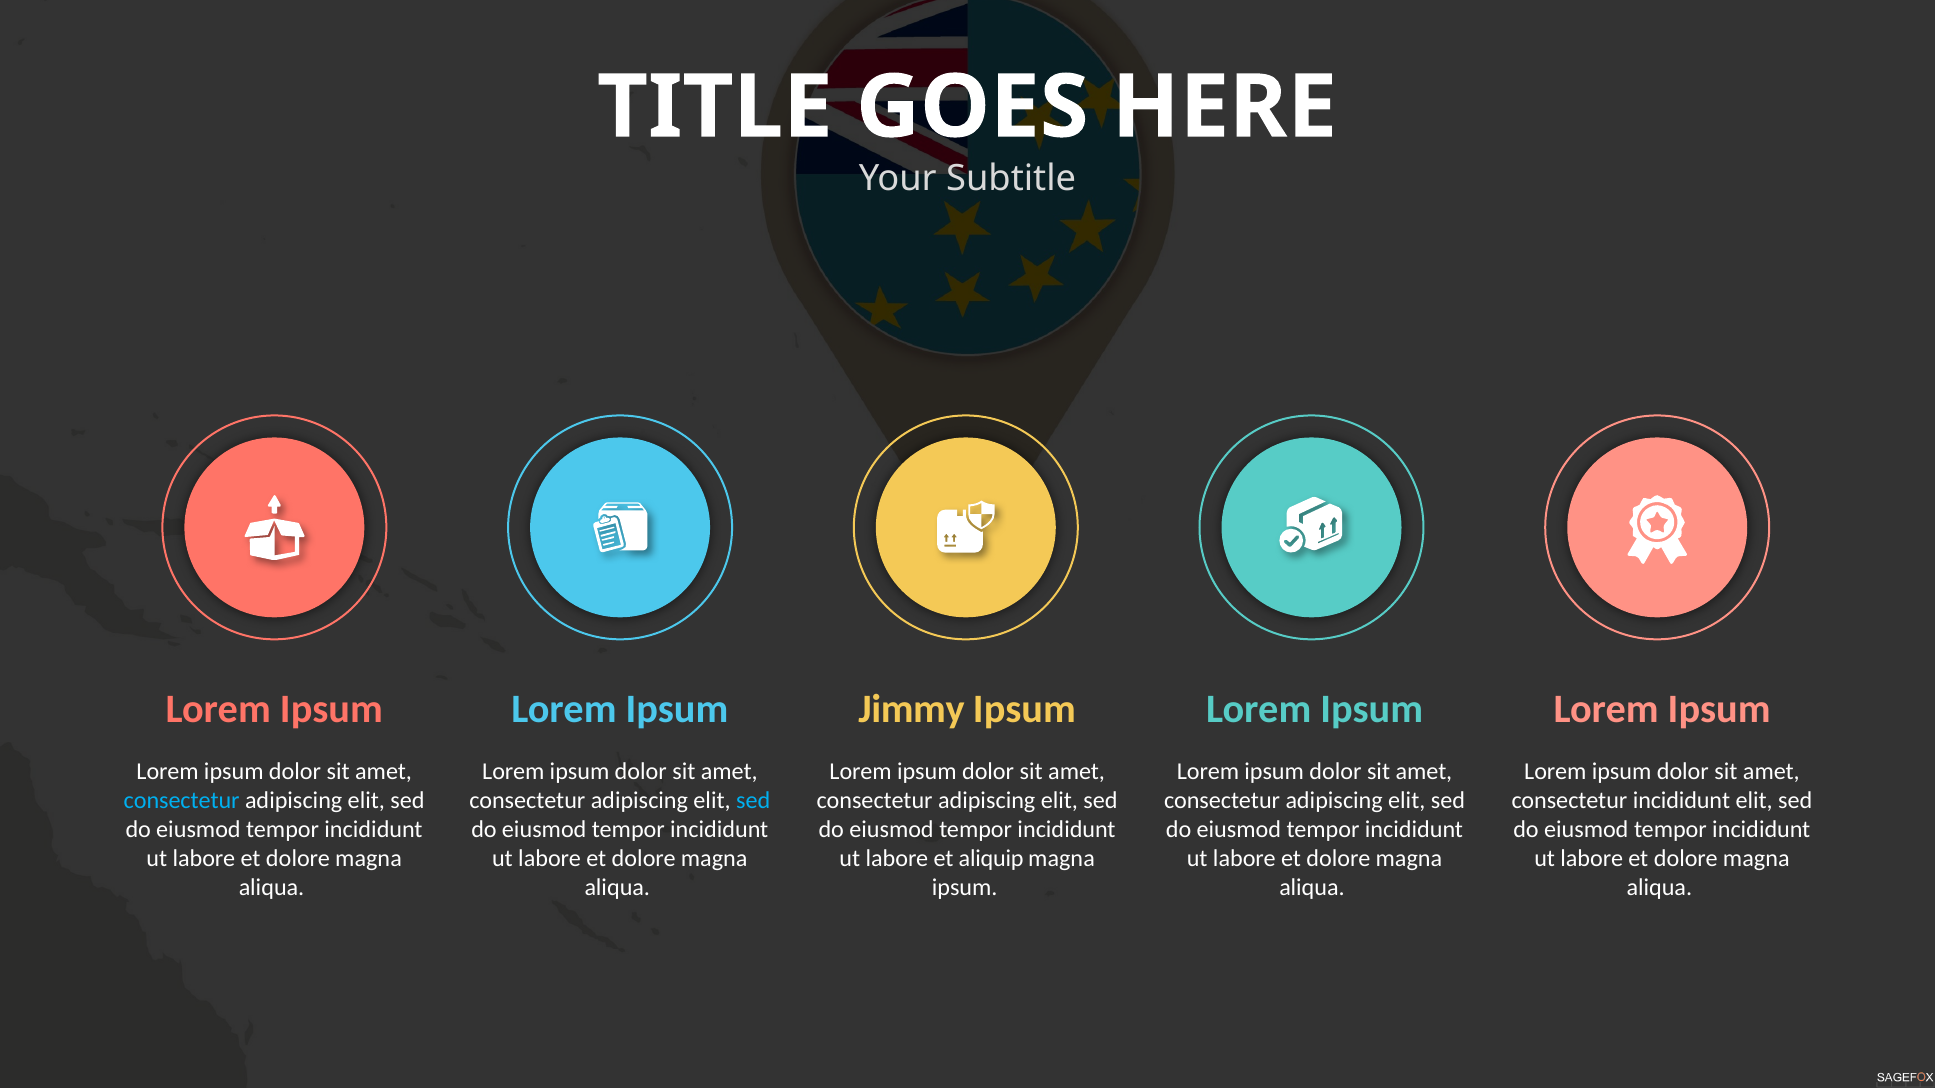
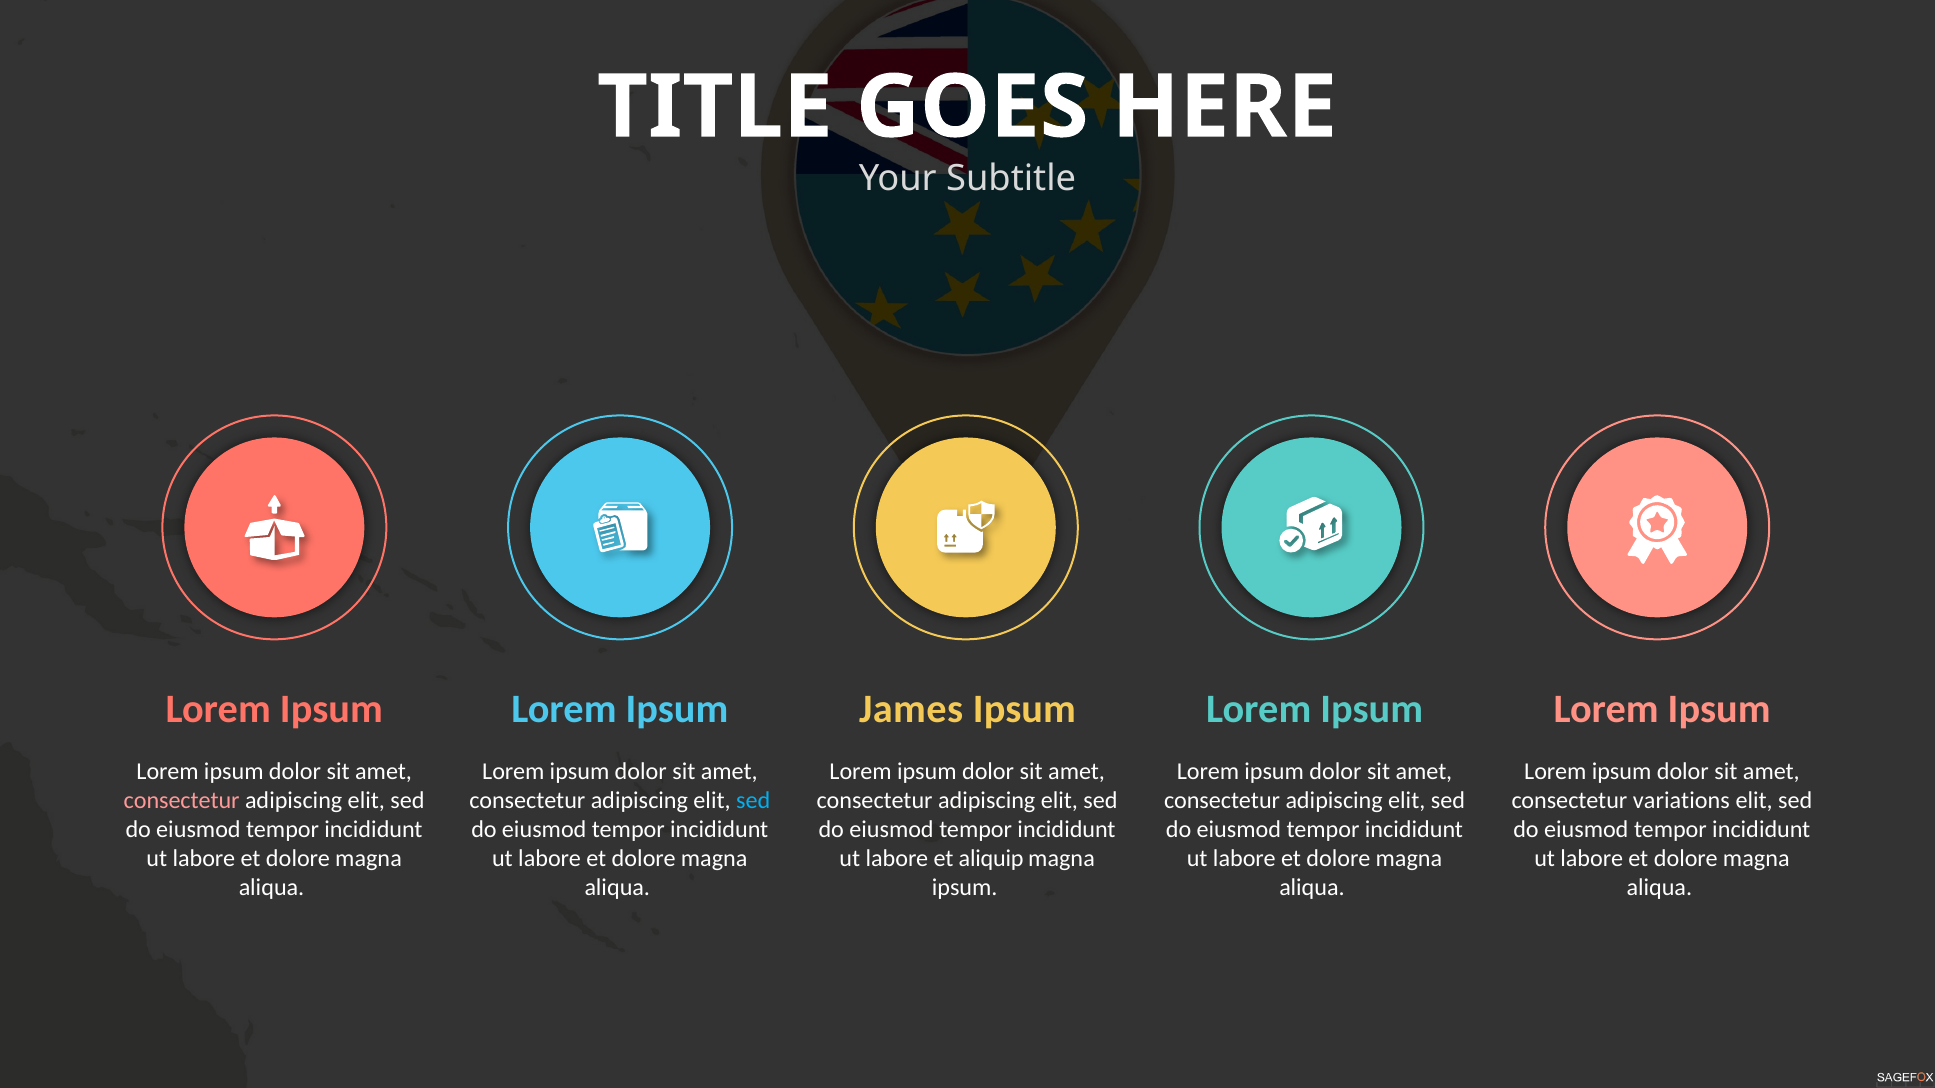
Jimmy: Jimmy -> James
consectetur at (182, 800) colour: light blue -> pink
consectetur incididunt: incididunt -> variations
